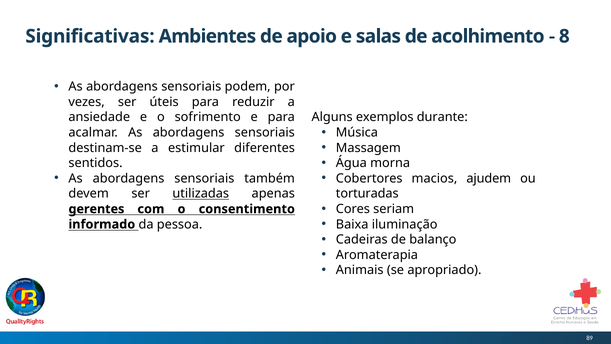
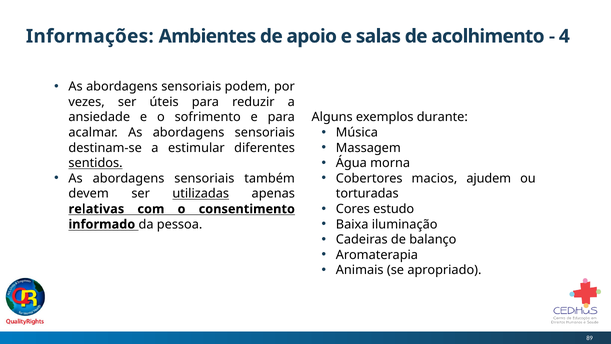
Significativas: Significativas -> Informações
8: 8 -> 4
sentidos underline: none -> present
seriam: seriam -> estudo
gerentes: gerentes -> relativas
